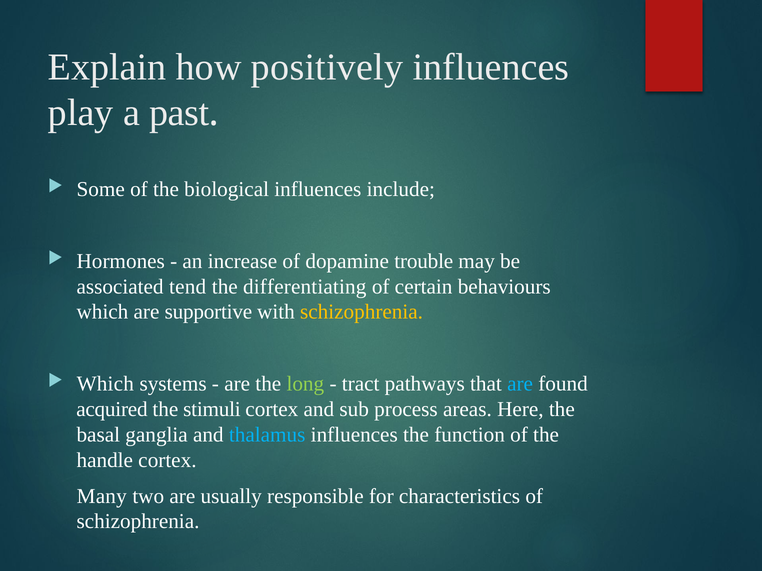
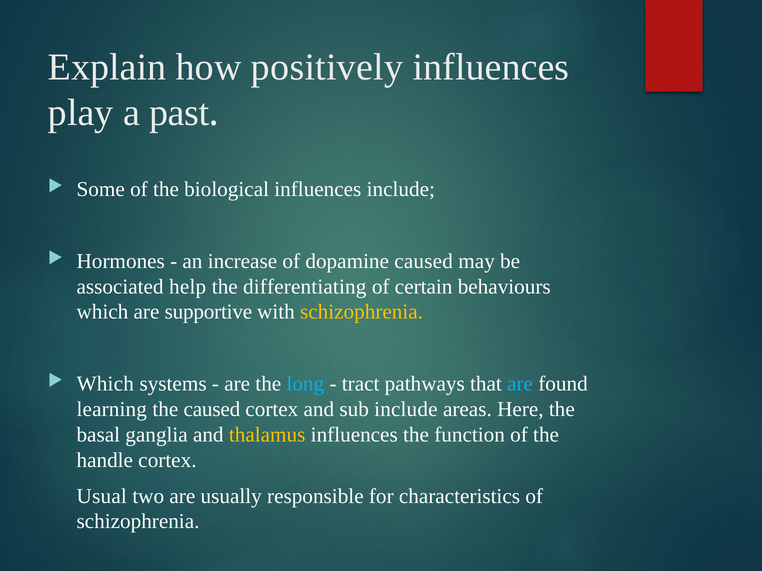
dopamine trouble: trouble -> caused
tend: tend -> help
long colour: light green -> light blue
acquired: acquired -> learning
the stimuli: stimuli -> caused
sub process: process -> include
thalamus colour: light blue -> yellow
Many: Many -> Usual
